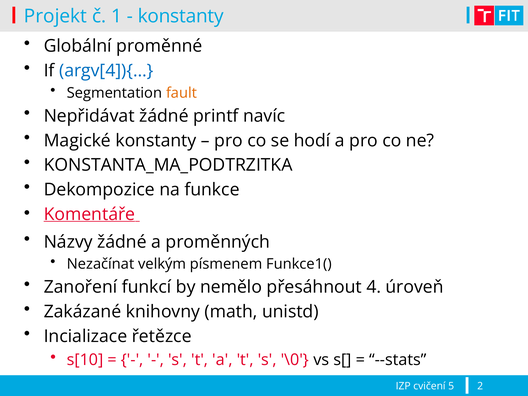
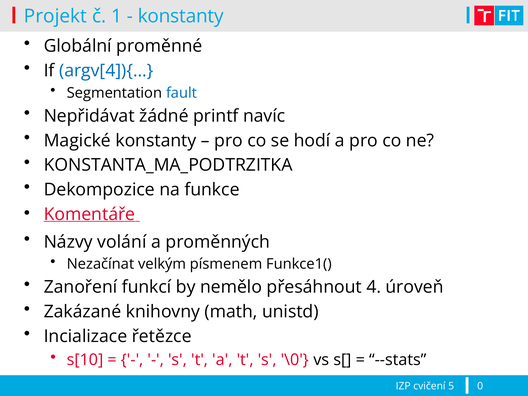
fault colour: orange -> blue
Názvy žádné: žádné -> volání
2: 2 -> 0
